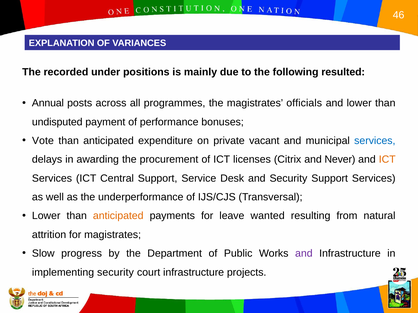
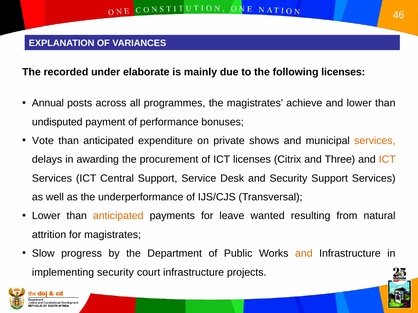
positions: positions -> elaborate
following resulted: resulted -> licenses
officials: officials -> achieve
vacant: vacant -> shows
services at (375, 141) colour: blue -> orange
Never: Never -> Three
and at (304, 254) colour: purple -> orange
